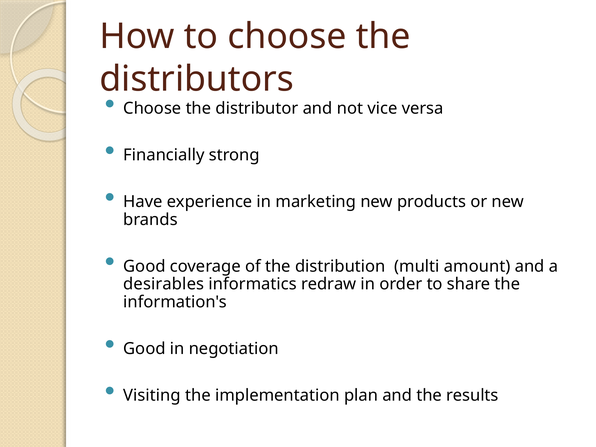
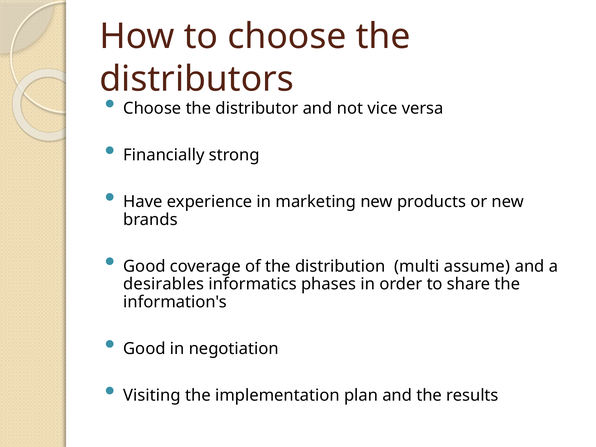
amount: amount -> assume
redraw: redraw -> phases
